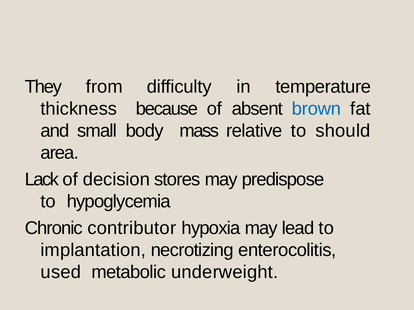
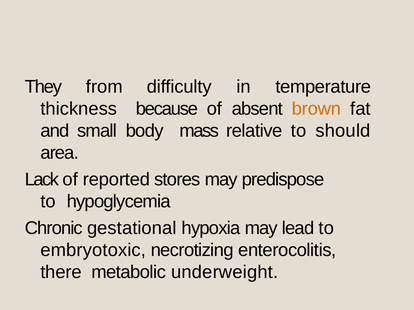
brown colour: blue -> orange
decision: decision -> reported
contributor: contributor -> gestational
implantation: implantation -> embryotoxic
used: used -> there
